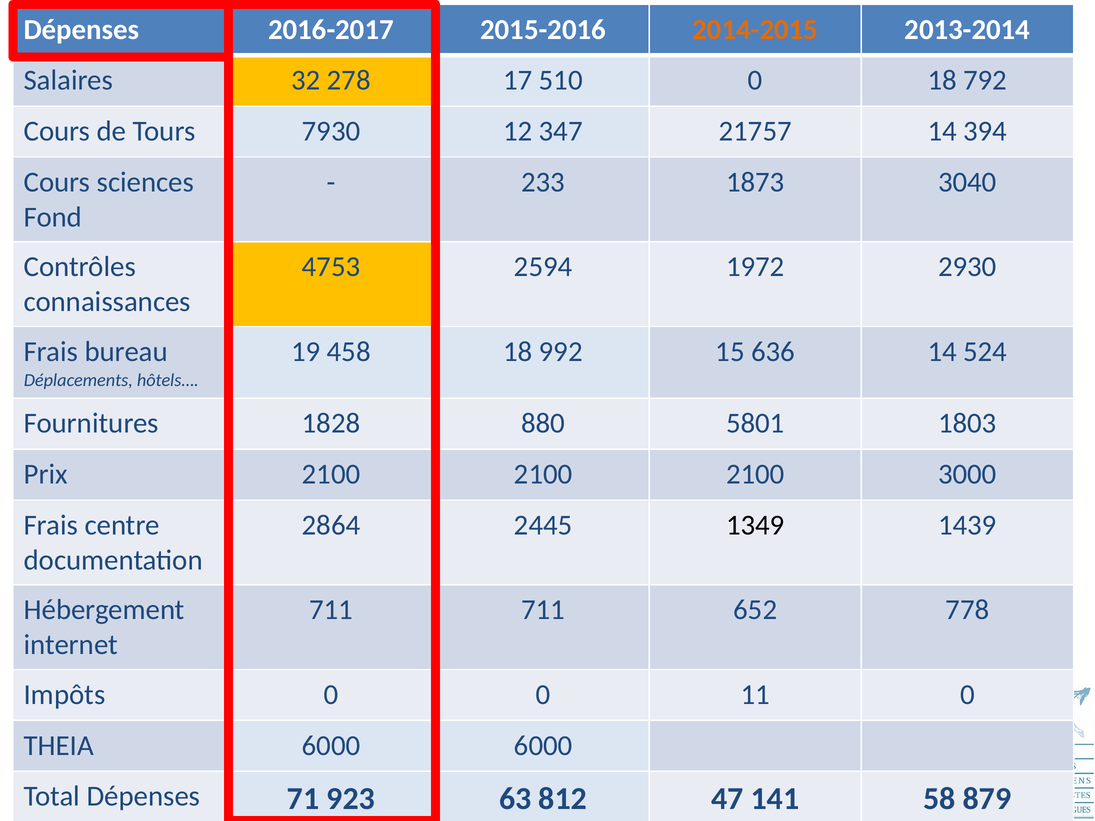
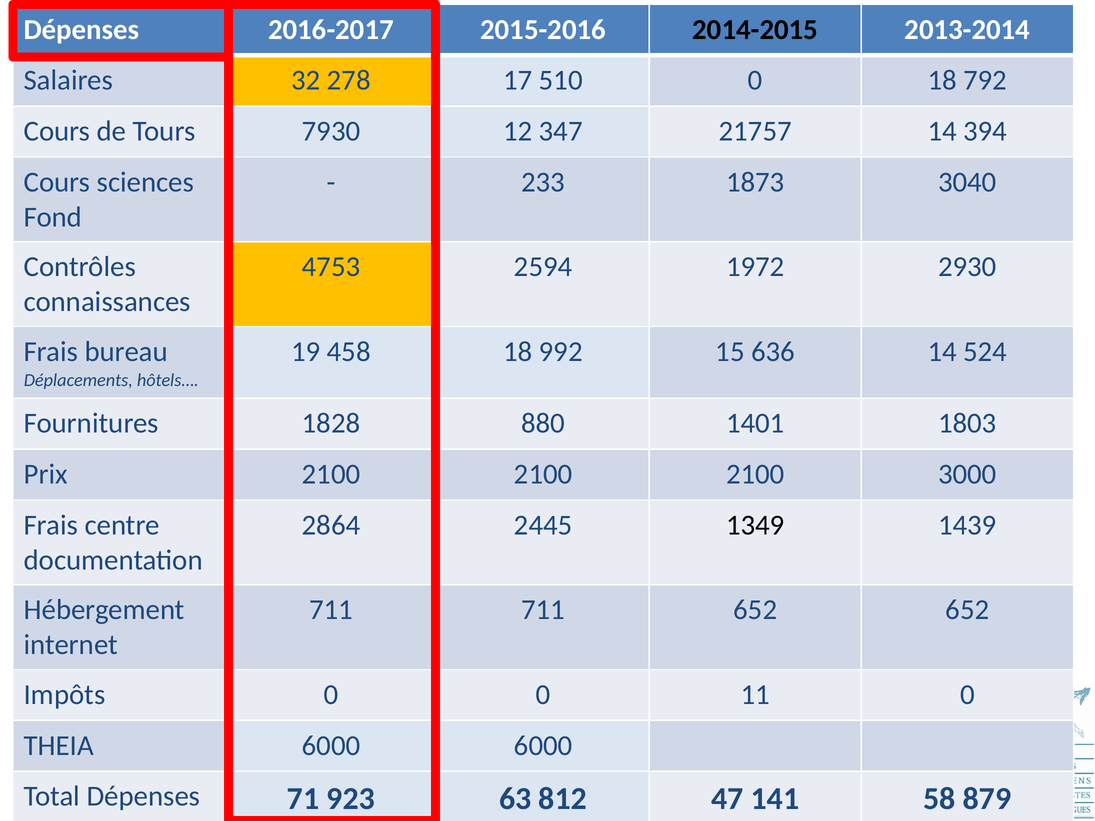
2014-2015 colour: orange -> black
5801: 5801 -> 1401
652 778: 778 -> 652
